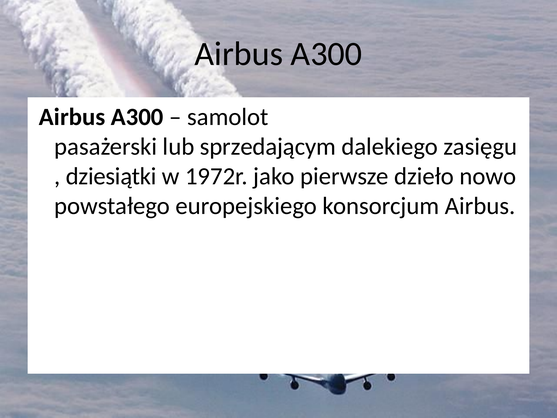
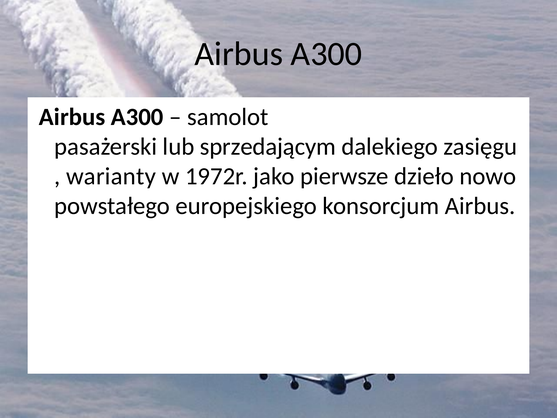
dziesiątki: dziesiątki -> warianty
